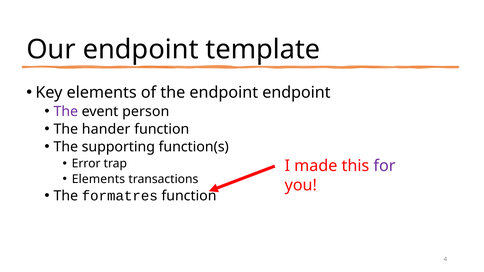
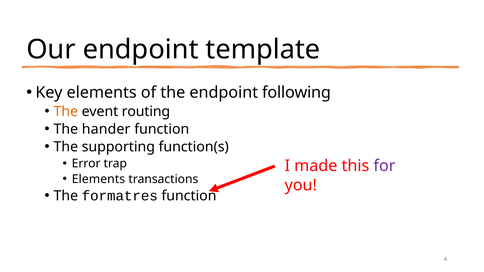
endpoint endpoint: endpoint -> following
The at (66, 112) colour: purple -> orange
person: person -> routing
